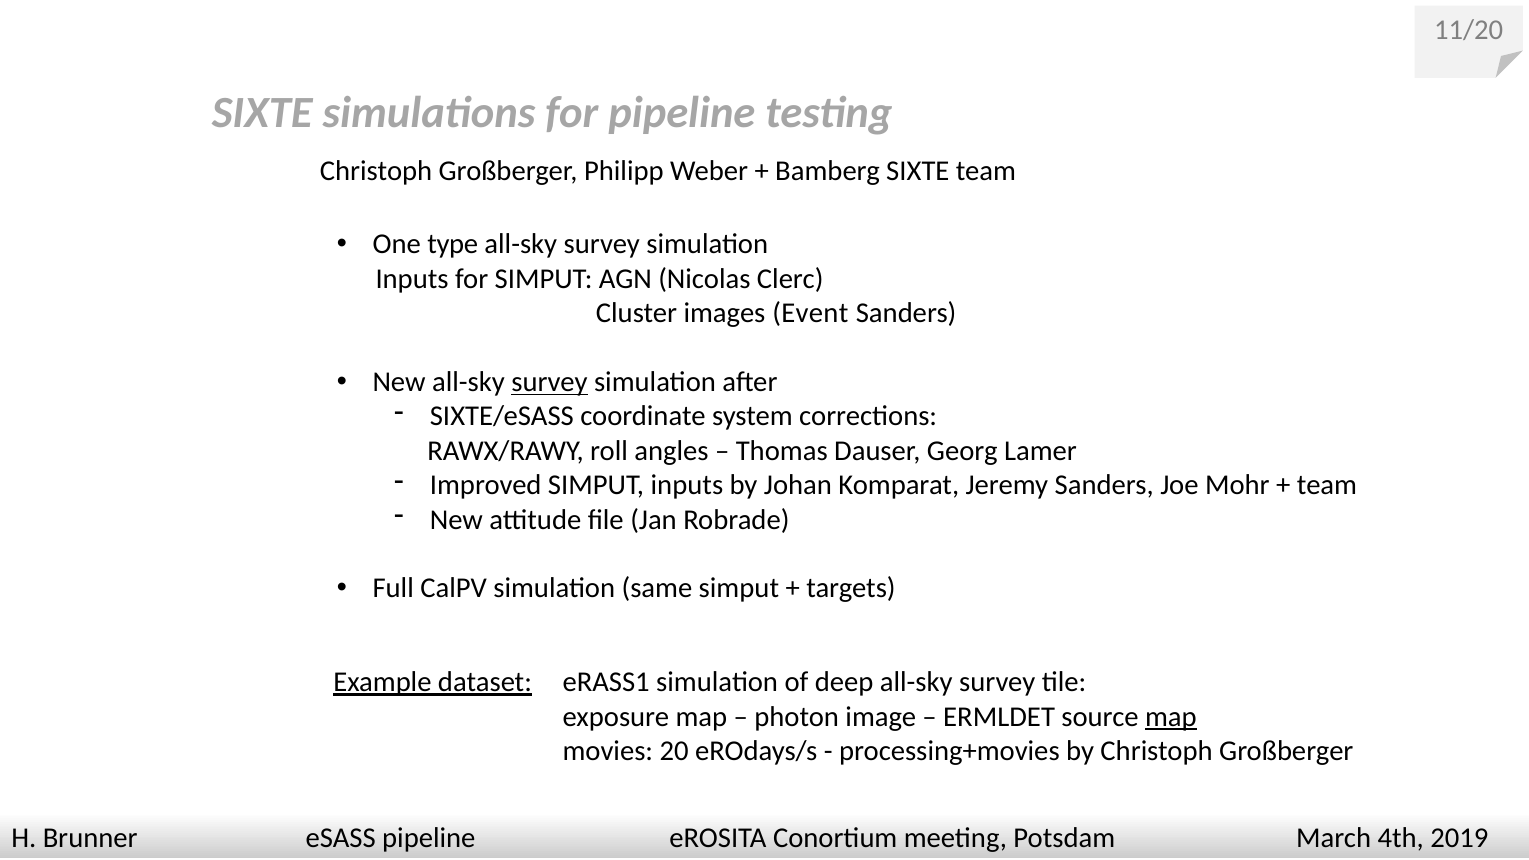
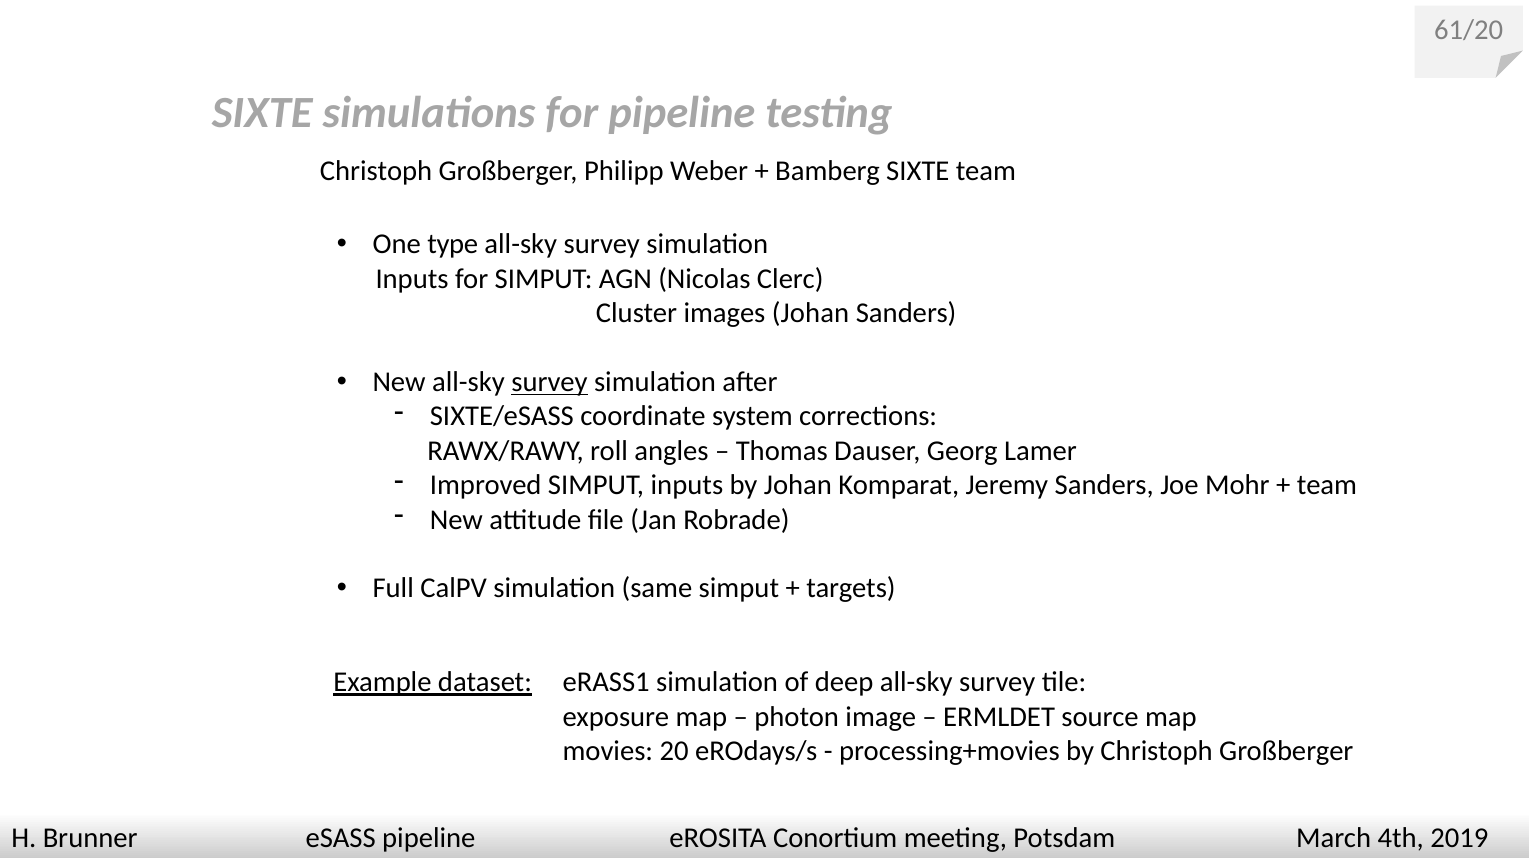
11/20: 11/20 -> 61/20
images Event: Event -> Johan
map at (1171, 717) underline: present -> none
